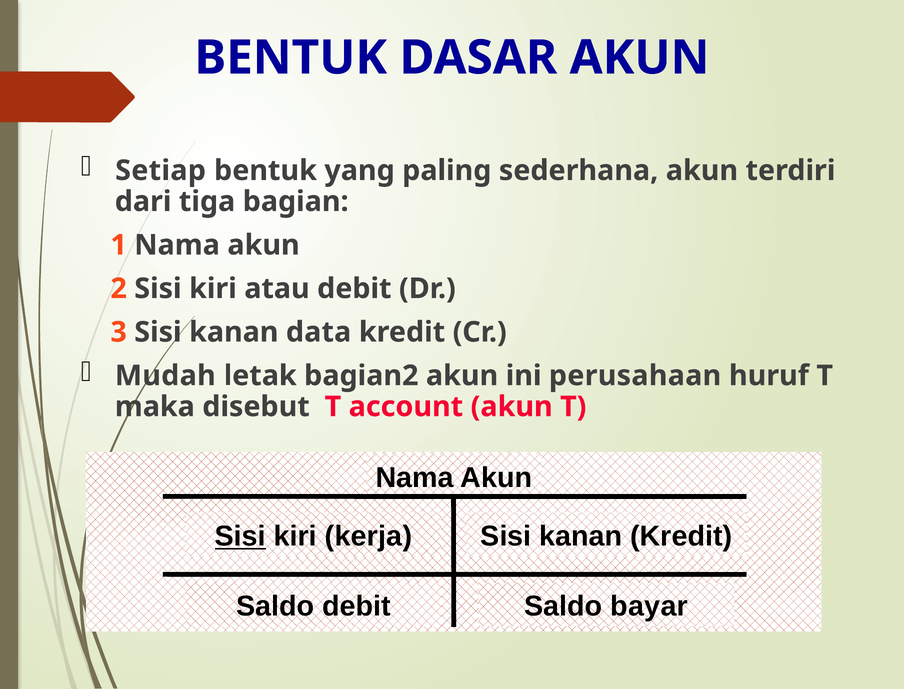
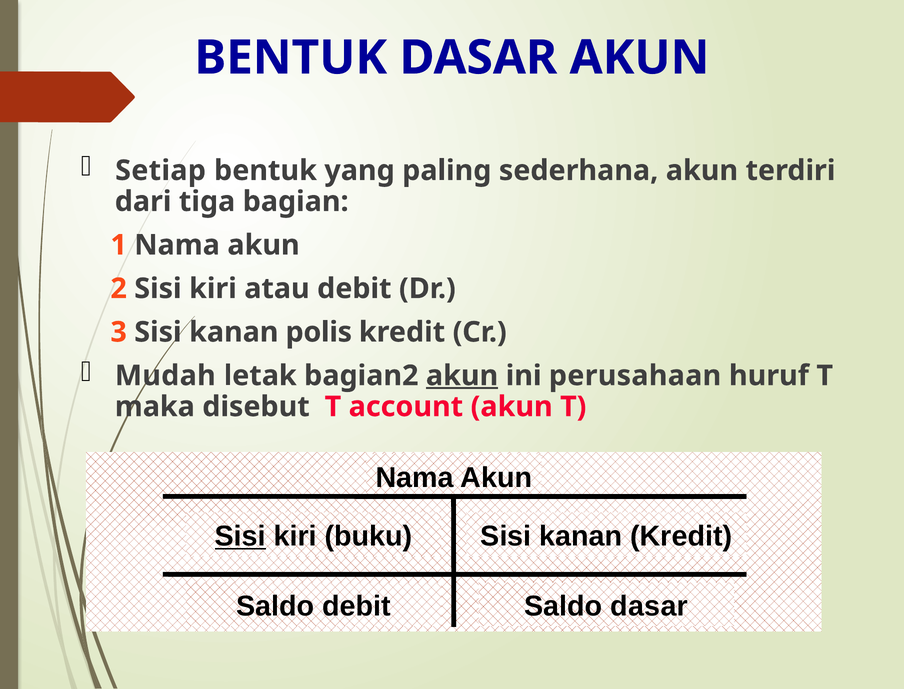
data: data -> polis
akun at (462, 376) underline: none -> present
kerja: kerja -> buku
Saldo bayar: bayar -> dasar
